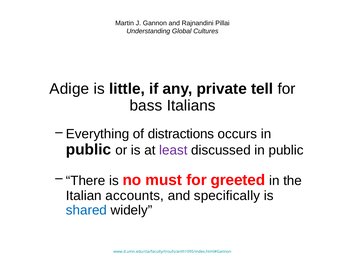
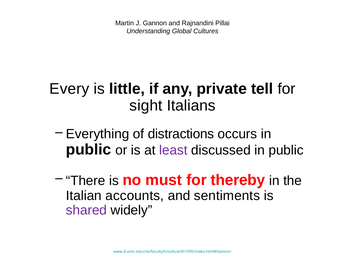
Adige: Adige -> Every
bass: bass -> sight
greeted: greeted -> thereby
specifically: specifically -> sentiments
shared colour: blue -> purple
